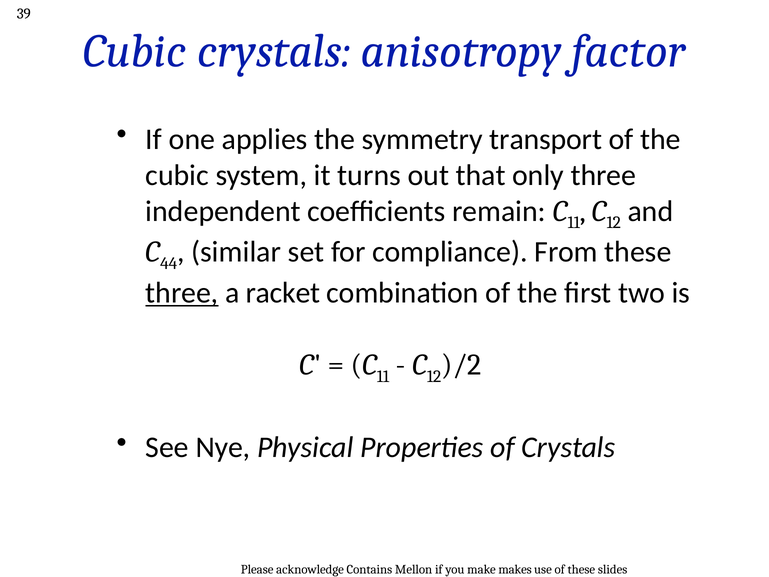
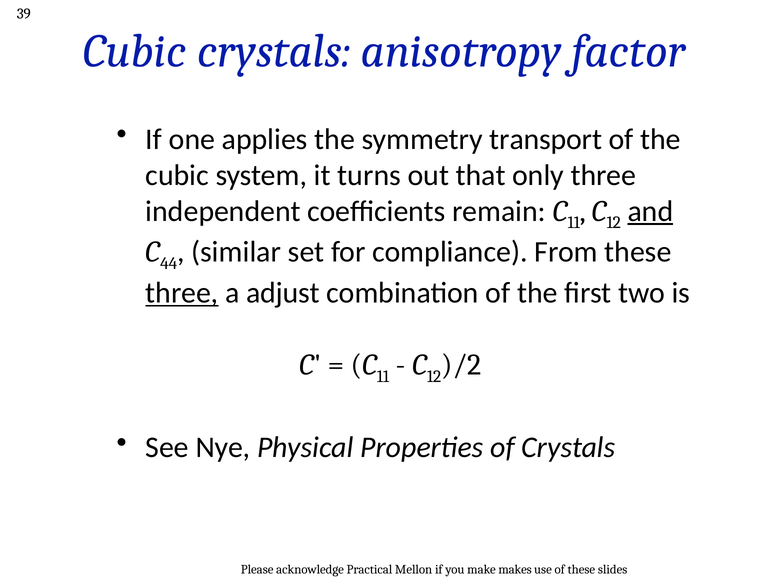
and underline: none -> present
racket: racket -> adjust
Contains: Contains -> Practical
